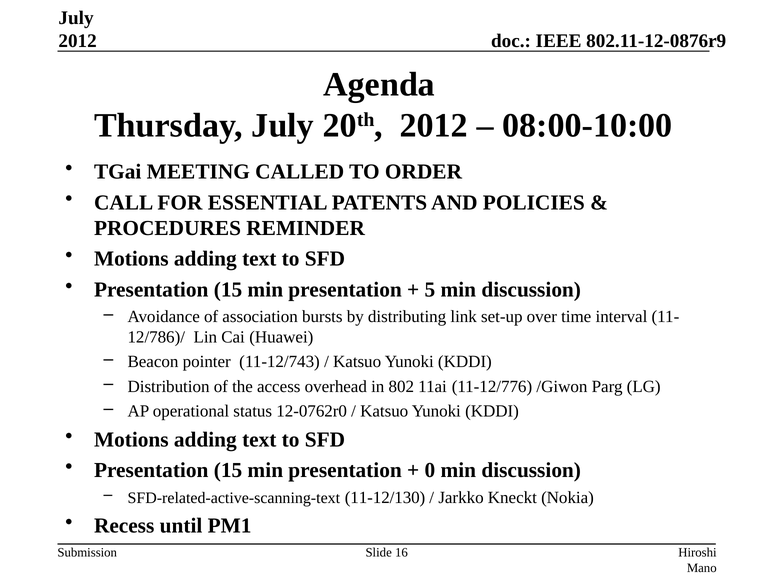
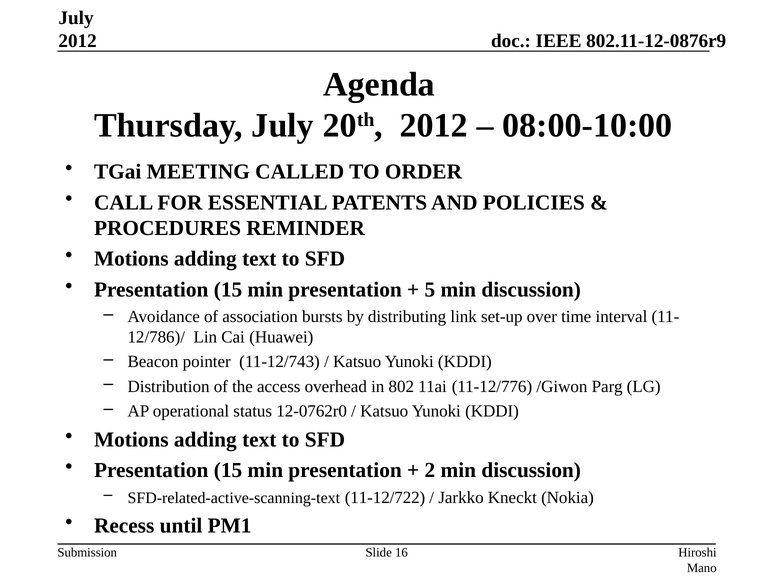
0: 0 -> 2
11-12/130: 11-12/130 -> 11-12/722
